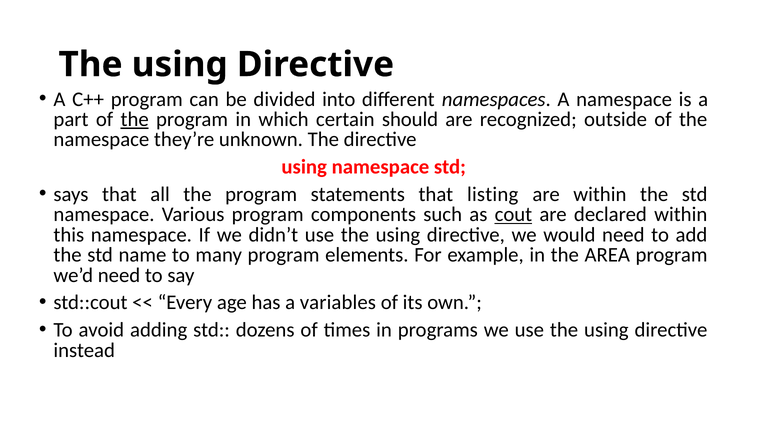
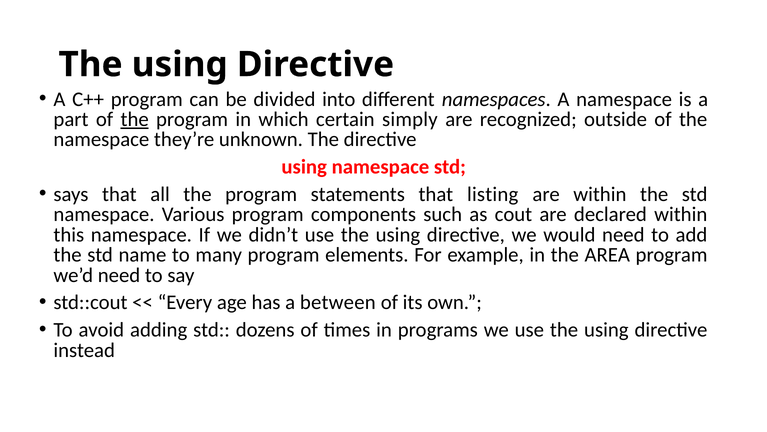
should: should -> simply
cout underline: present -> none
variables: variables -> between
